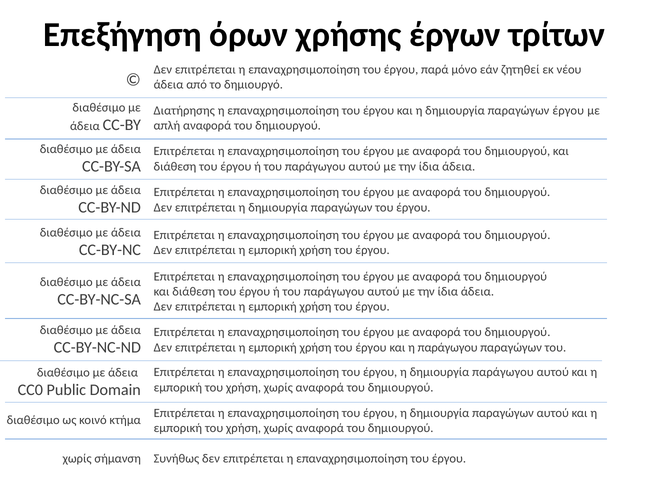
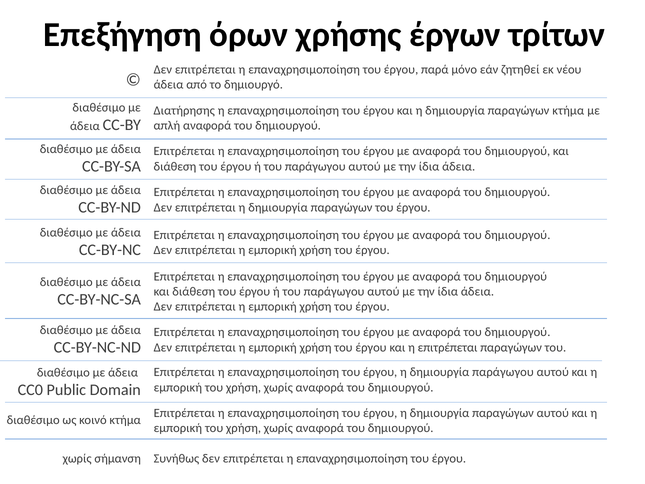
παραγώγων έργου: έργου -> κτήμα
η παράγωγου: παράγωγου -> επιτρέπεται
